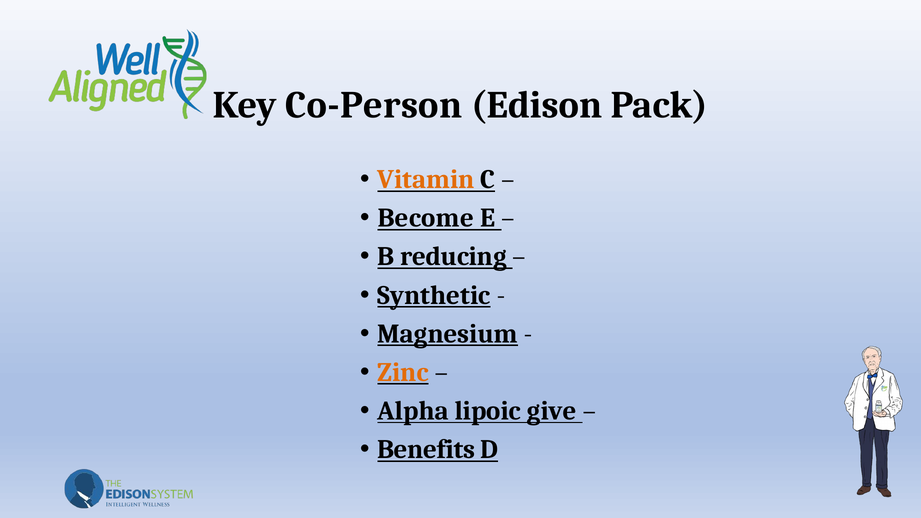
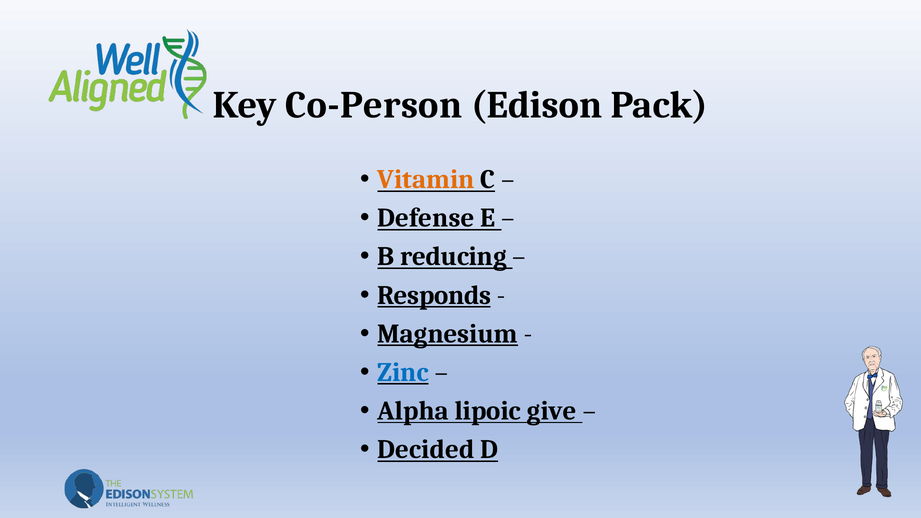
Become: Become -> Defense
Synthetic: Synthetic -> Responds
Zinc colour: orange -> blue
Benefits: Benefits -> Decided
